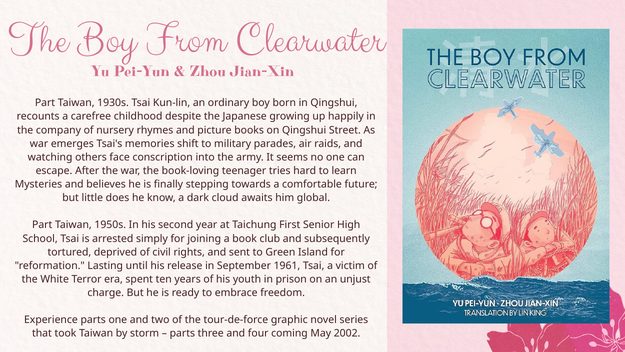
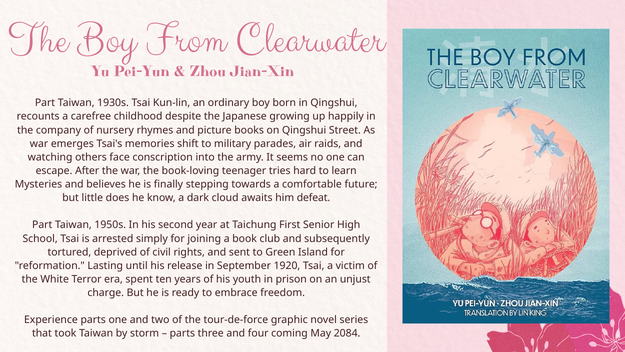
global: global -> defeat
1961: 1961 -> 1920
2002: 2002 -> 2084
